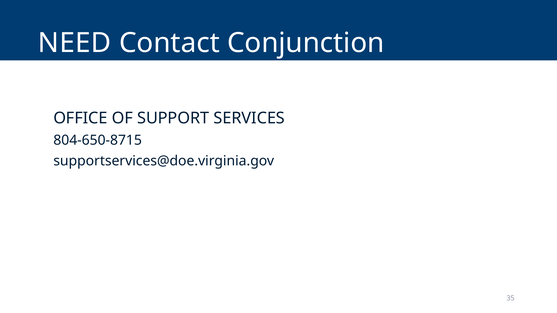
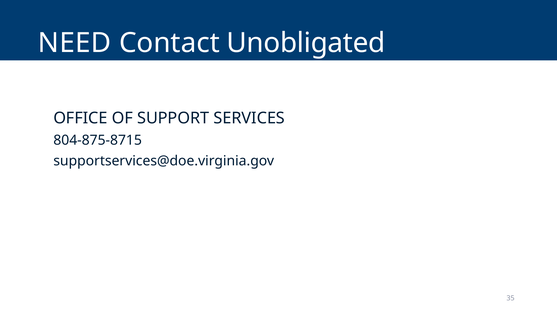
Conjunction: Conjunction -> Unobligated
804-650-8715: 804-650-8715 -> 804-875-8715
